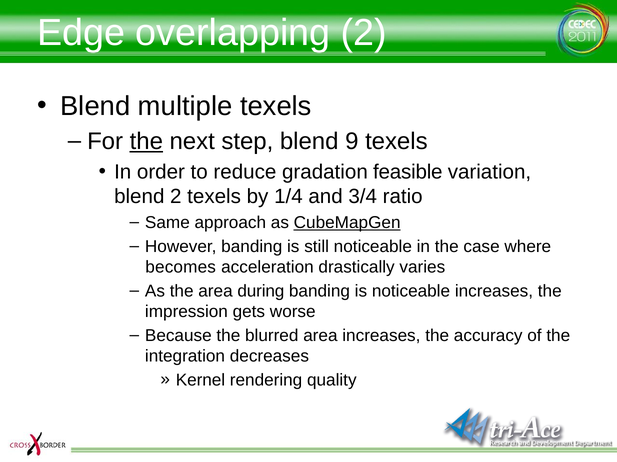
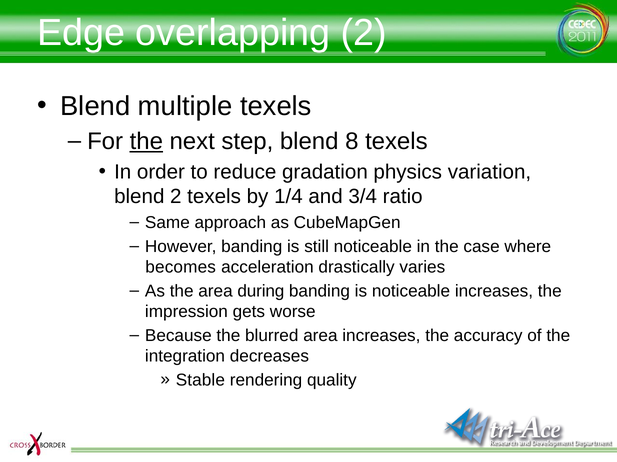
9: 9 -> 8
feasible: feasible -> physics
CubeMapGen underline: present -> none
Kernel: Kernel -> Stable
